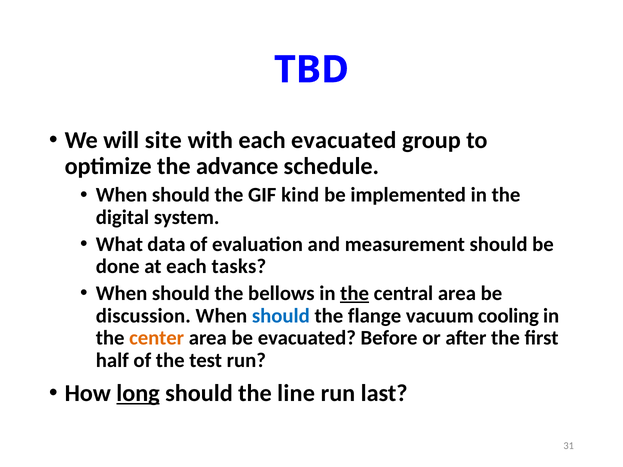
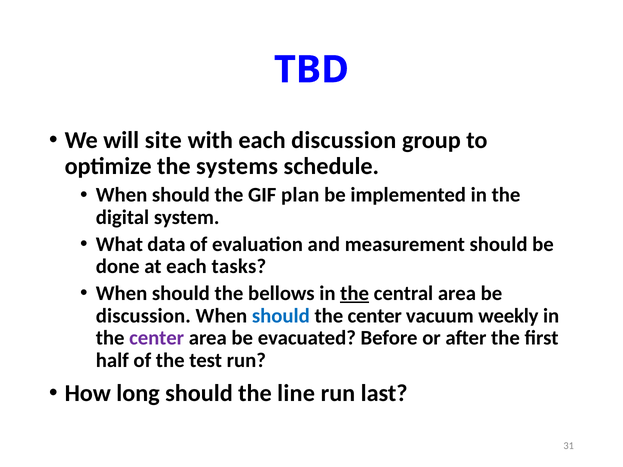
each evacuated: evacuated -> discussion
advance: advance -> systems
kind: kind -> plan
flange at (375, 316): flange -> center
cooling: cooling -> weekly
center at (157, 338) colour: orange -> purple
long underline: present -> none
